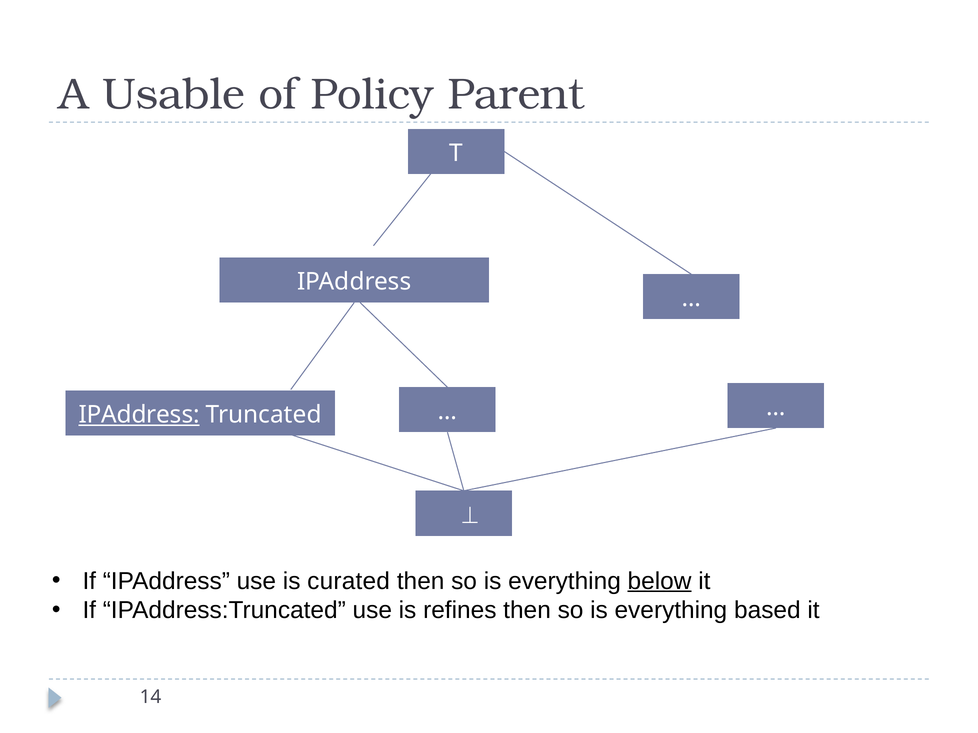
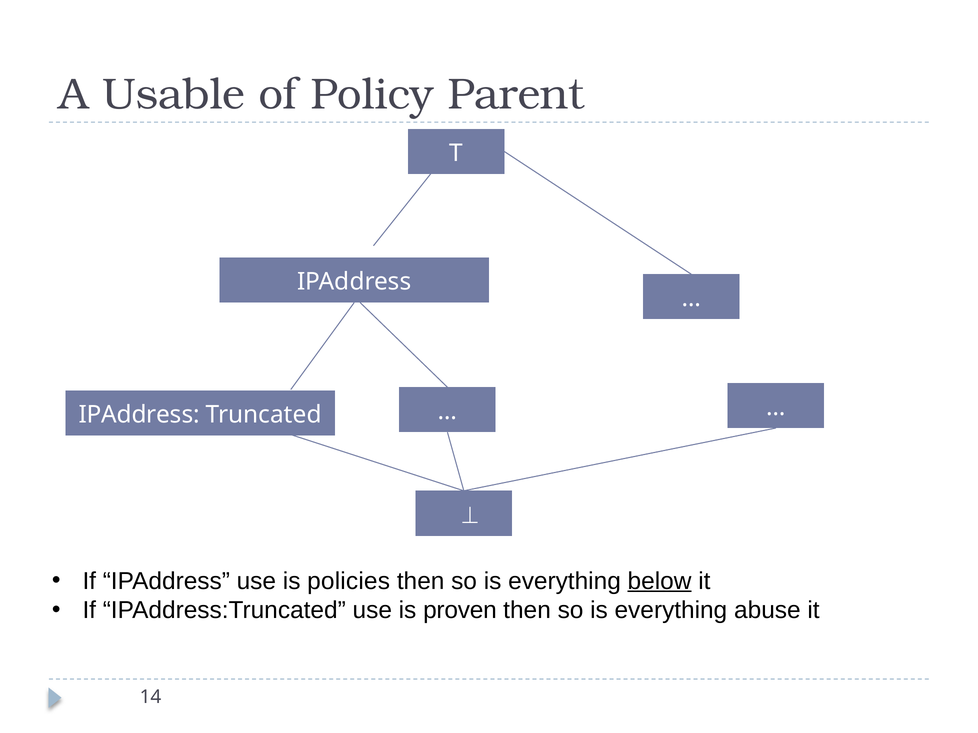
IPAddress at (139, 415) underline: present -> none
curated: curated -> policies
refines: refines -> proven
based: based -> abuse
